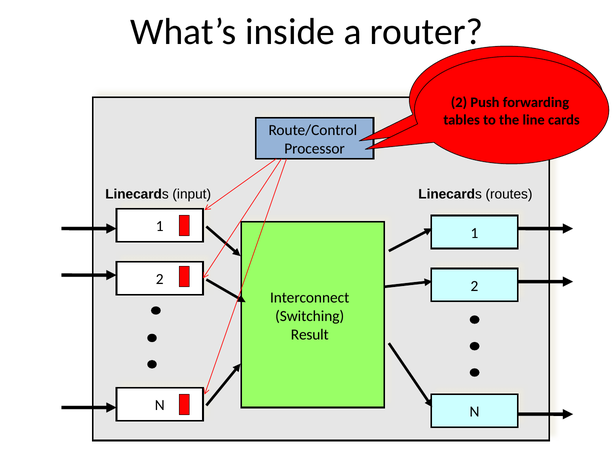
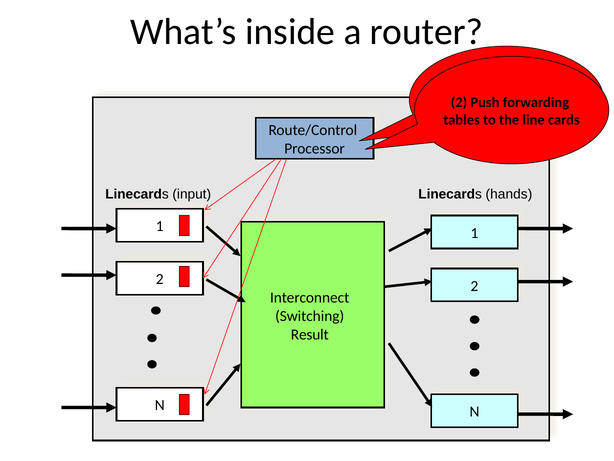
routes: routes -> hands
